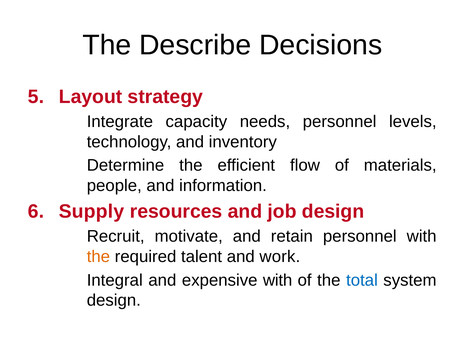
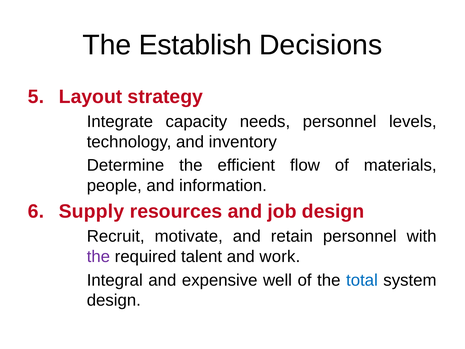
Describe: Describe -> Establish
the at (98, 256) colour: orange -> purple
expensive with: with -> well
